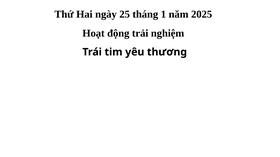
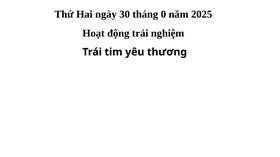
25: 25 -> 30
1: 1 -> 0
